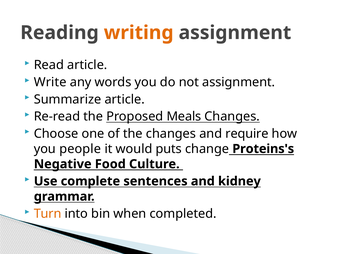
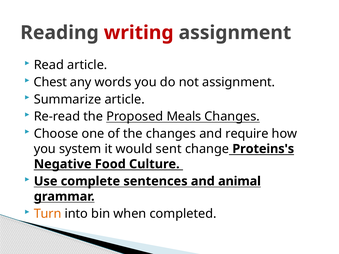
writing colour: orange -> red
Write: Write -> Chest
people: people -> system
puts: puts -> sent
kidney: kidney -> animal
